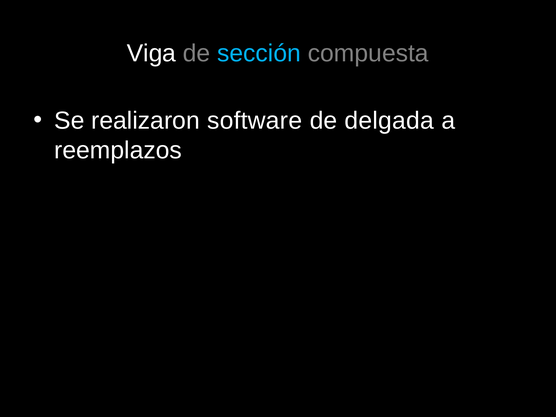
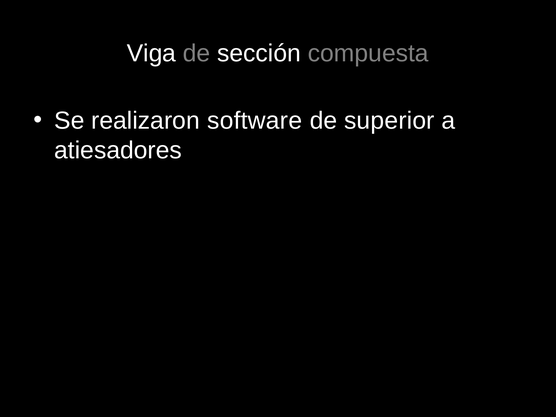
sección colour: light blue -> white
delgada: delgada -> superior
reemplazos: reemplazos -> atiesadores
